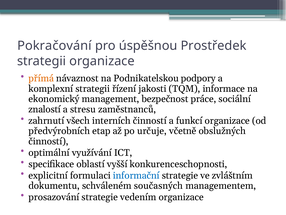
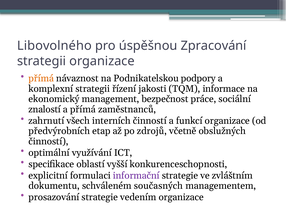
Pokračování: Pokračování -> Libovolného
Prostředek: Prostředek -> Zpracování
a stresu: stresu -> přímá
určuje: určuje -> zdrojů
informační colour: blue -> purple
